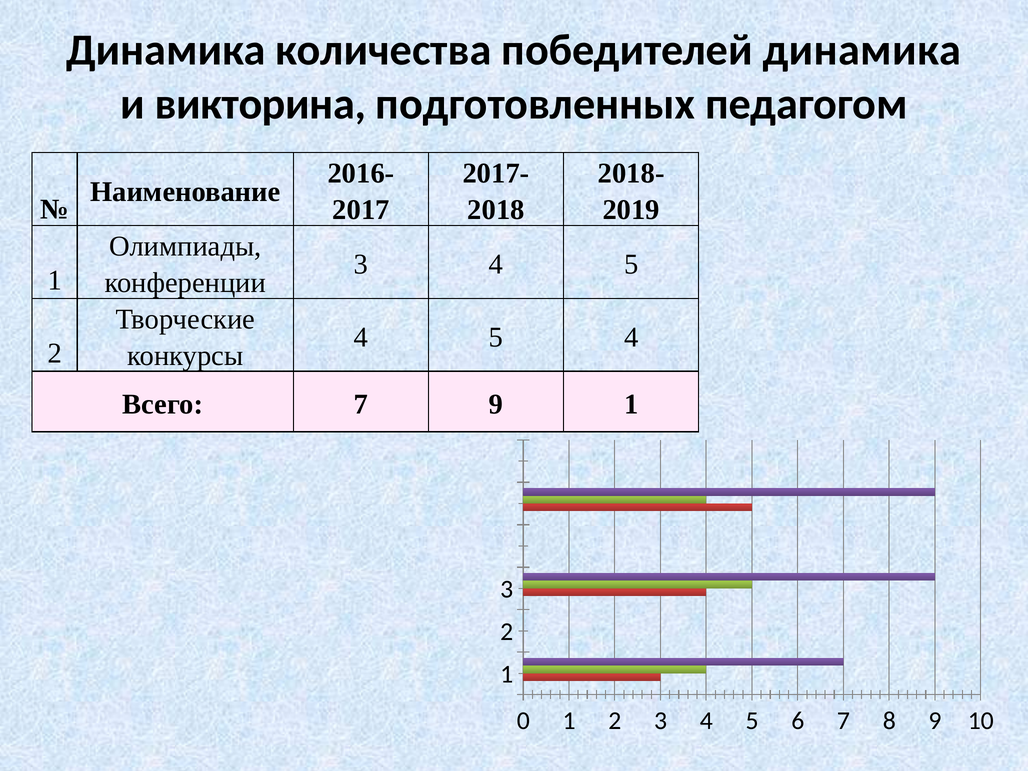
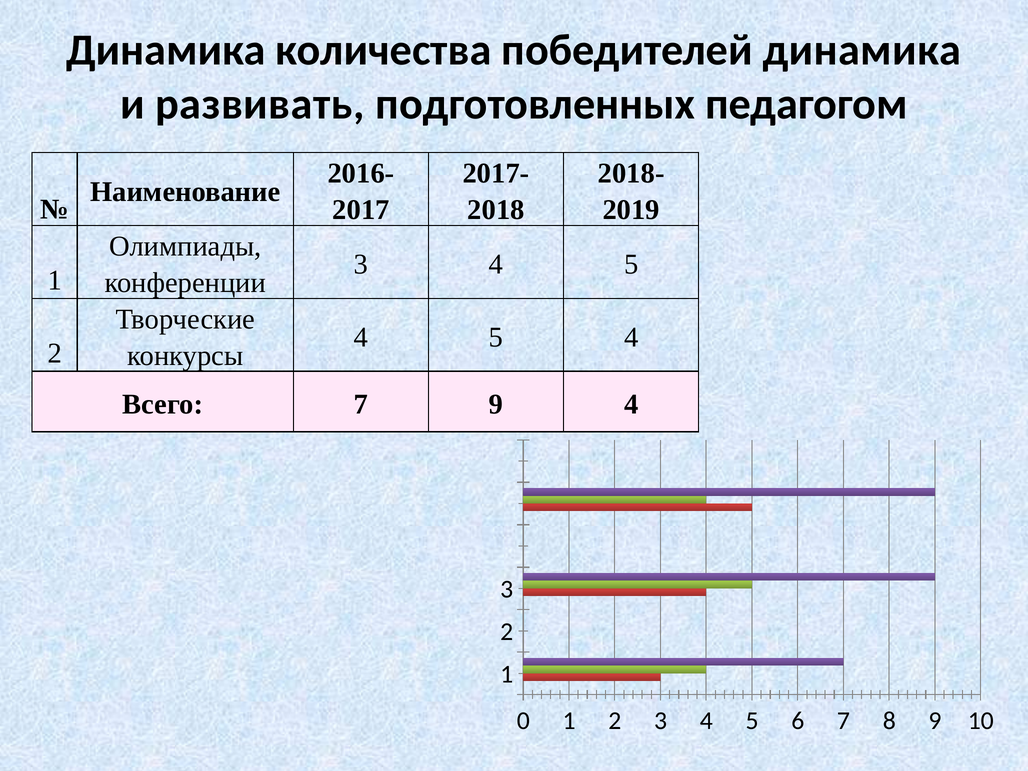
викторина: викторина -> развивать
9 1: 1 -> 4
